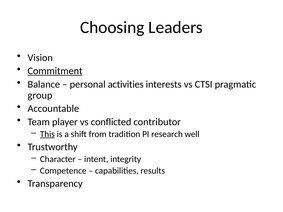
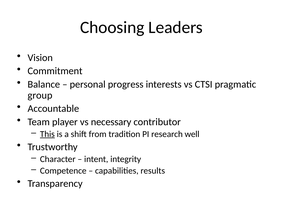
Commitment underline: present -> none
activities: activities -> progress
conflicted: conflicted -> necessary
